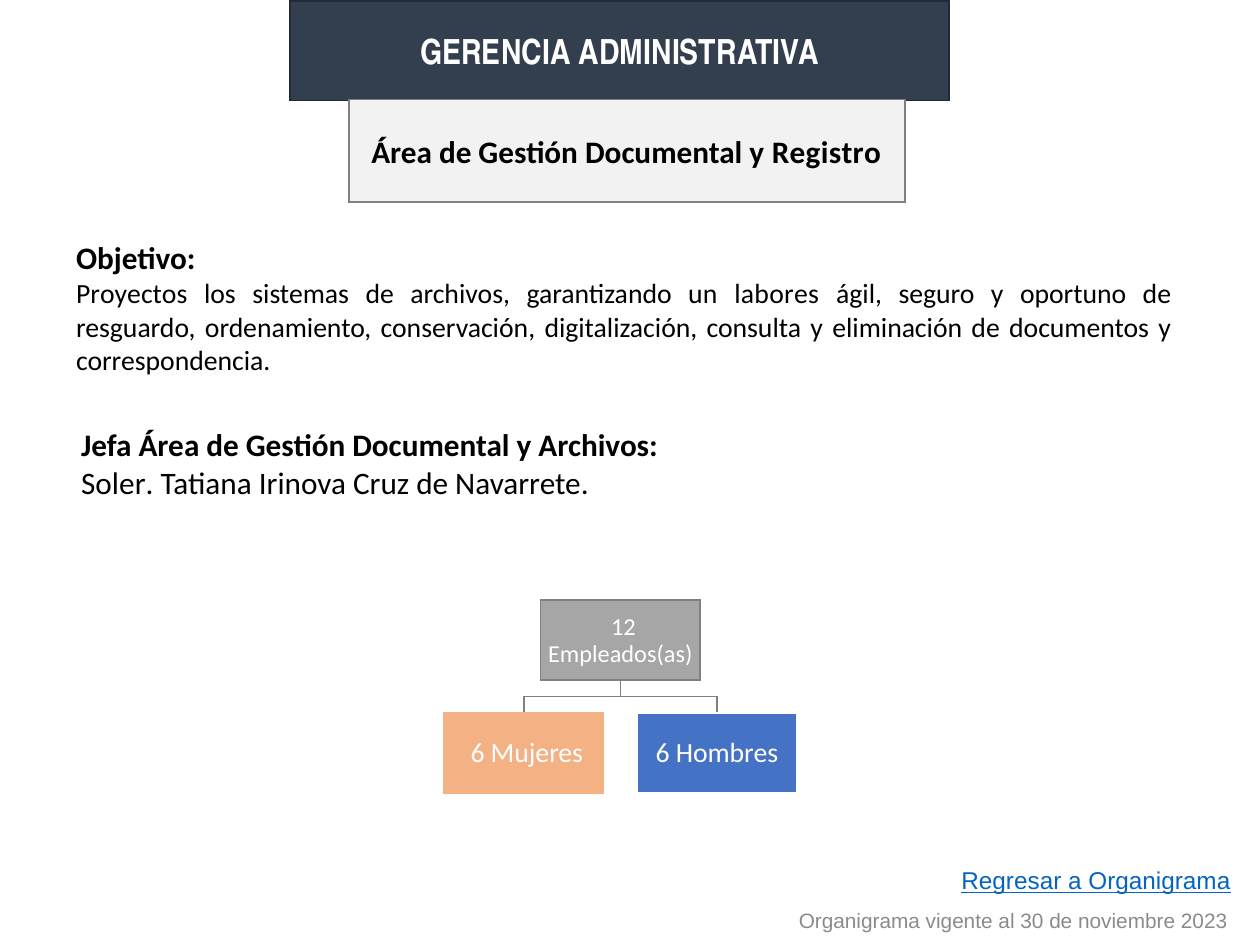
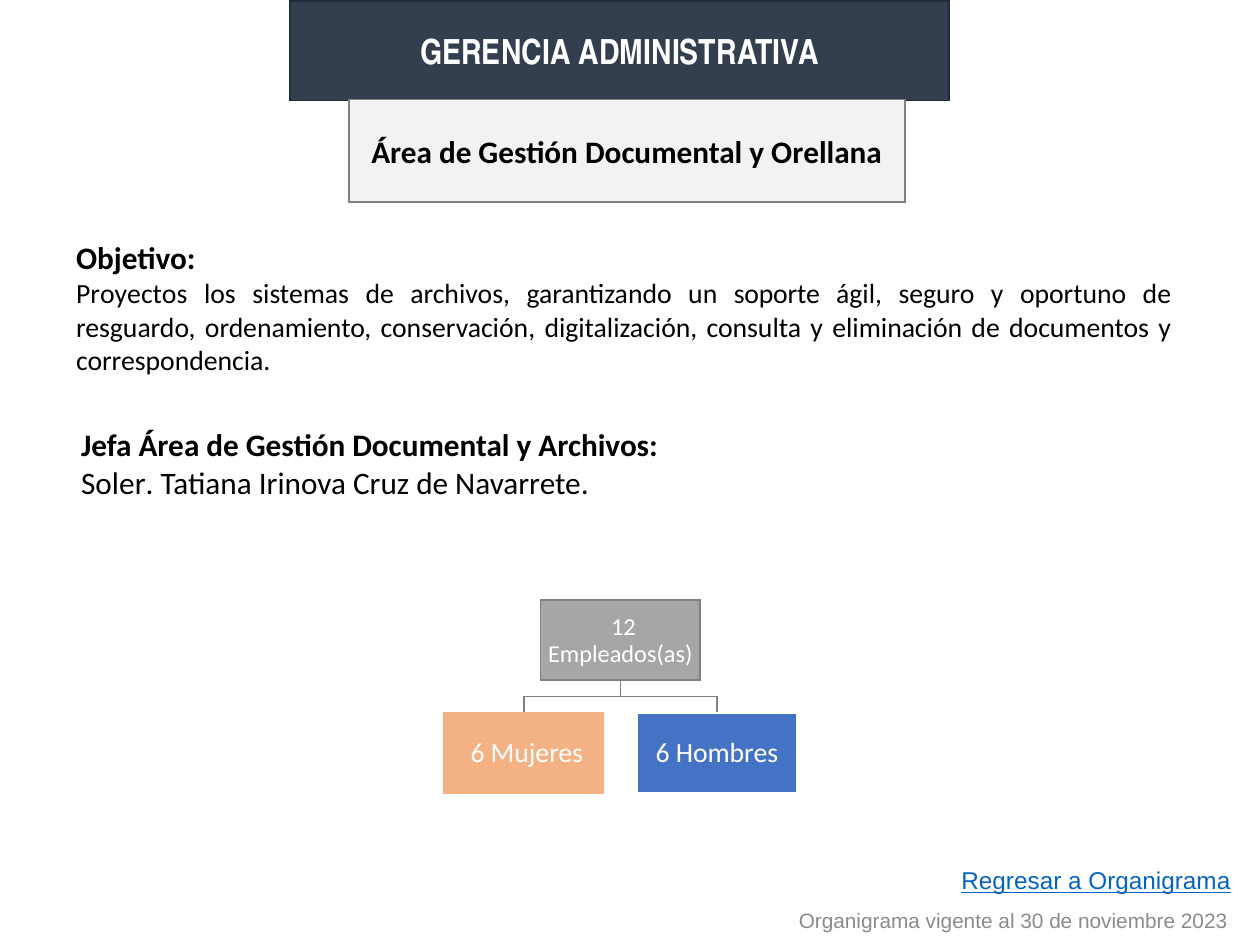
Registro: Registro -> Orellana
labores: labores -> soporte
